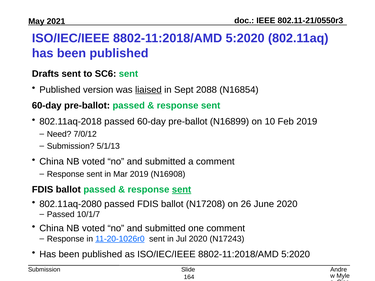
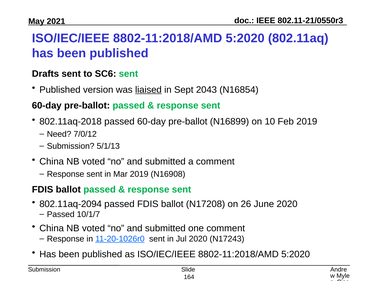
2088: 2088 -> 2043
sent at (182, 190) underline: present -> none
802.11aq-2080: 802.11aq-2080 -> 802.11aq-2094
